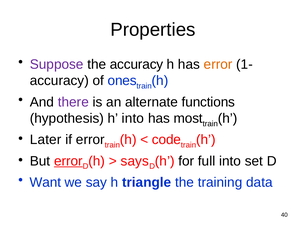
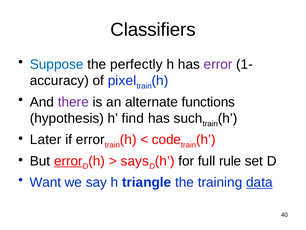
Properties: Properties -> Classifiers
Suppose colour: purple -> blue
the accuracy: accuracy -> perfectly
error at (218, 64) colour: orange -> purple
ones: ones -> pixel
h into: into -> find
most: most -> such
full into: into -> rule
data underline: none -> present
